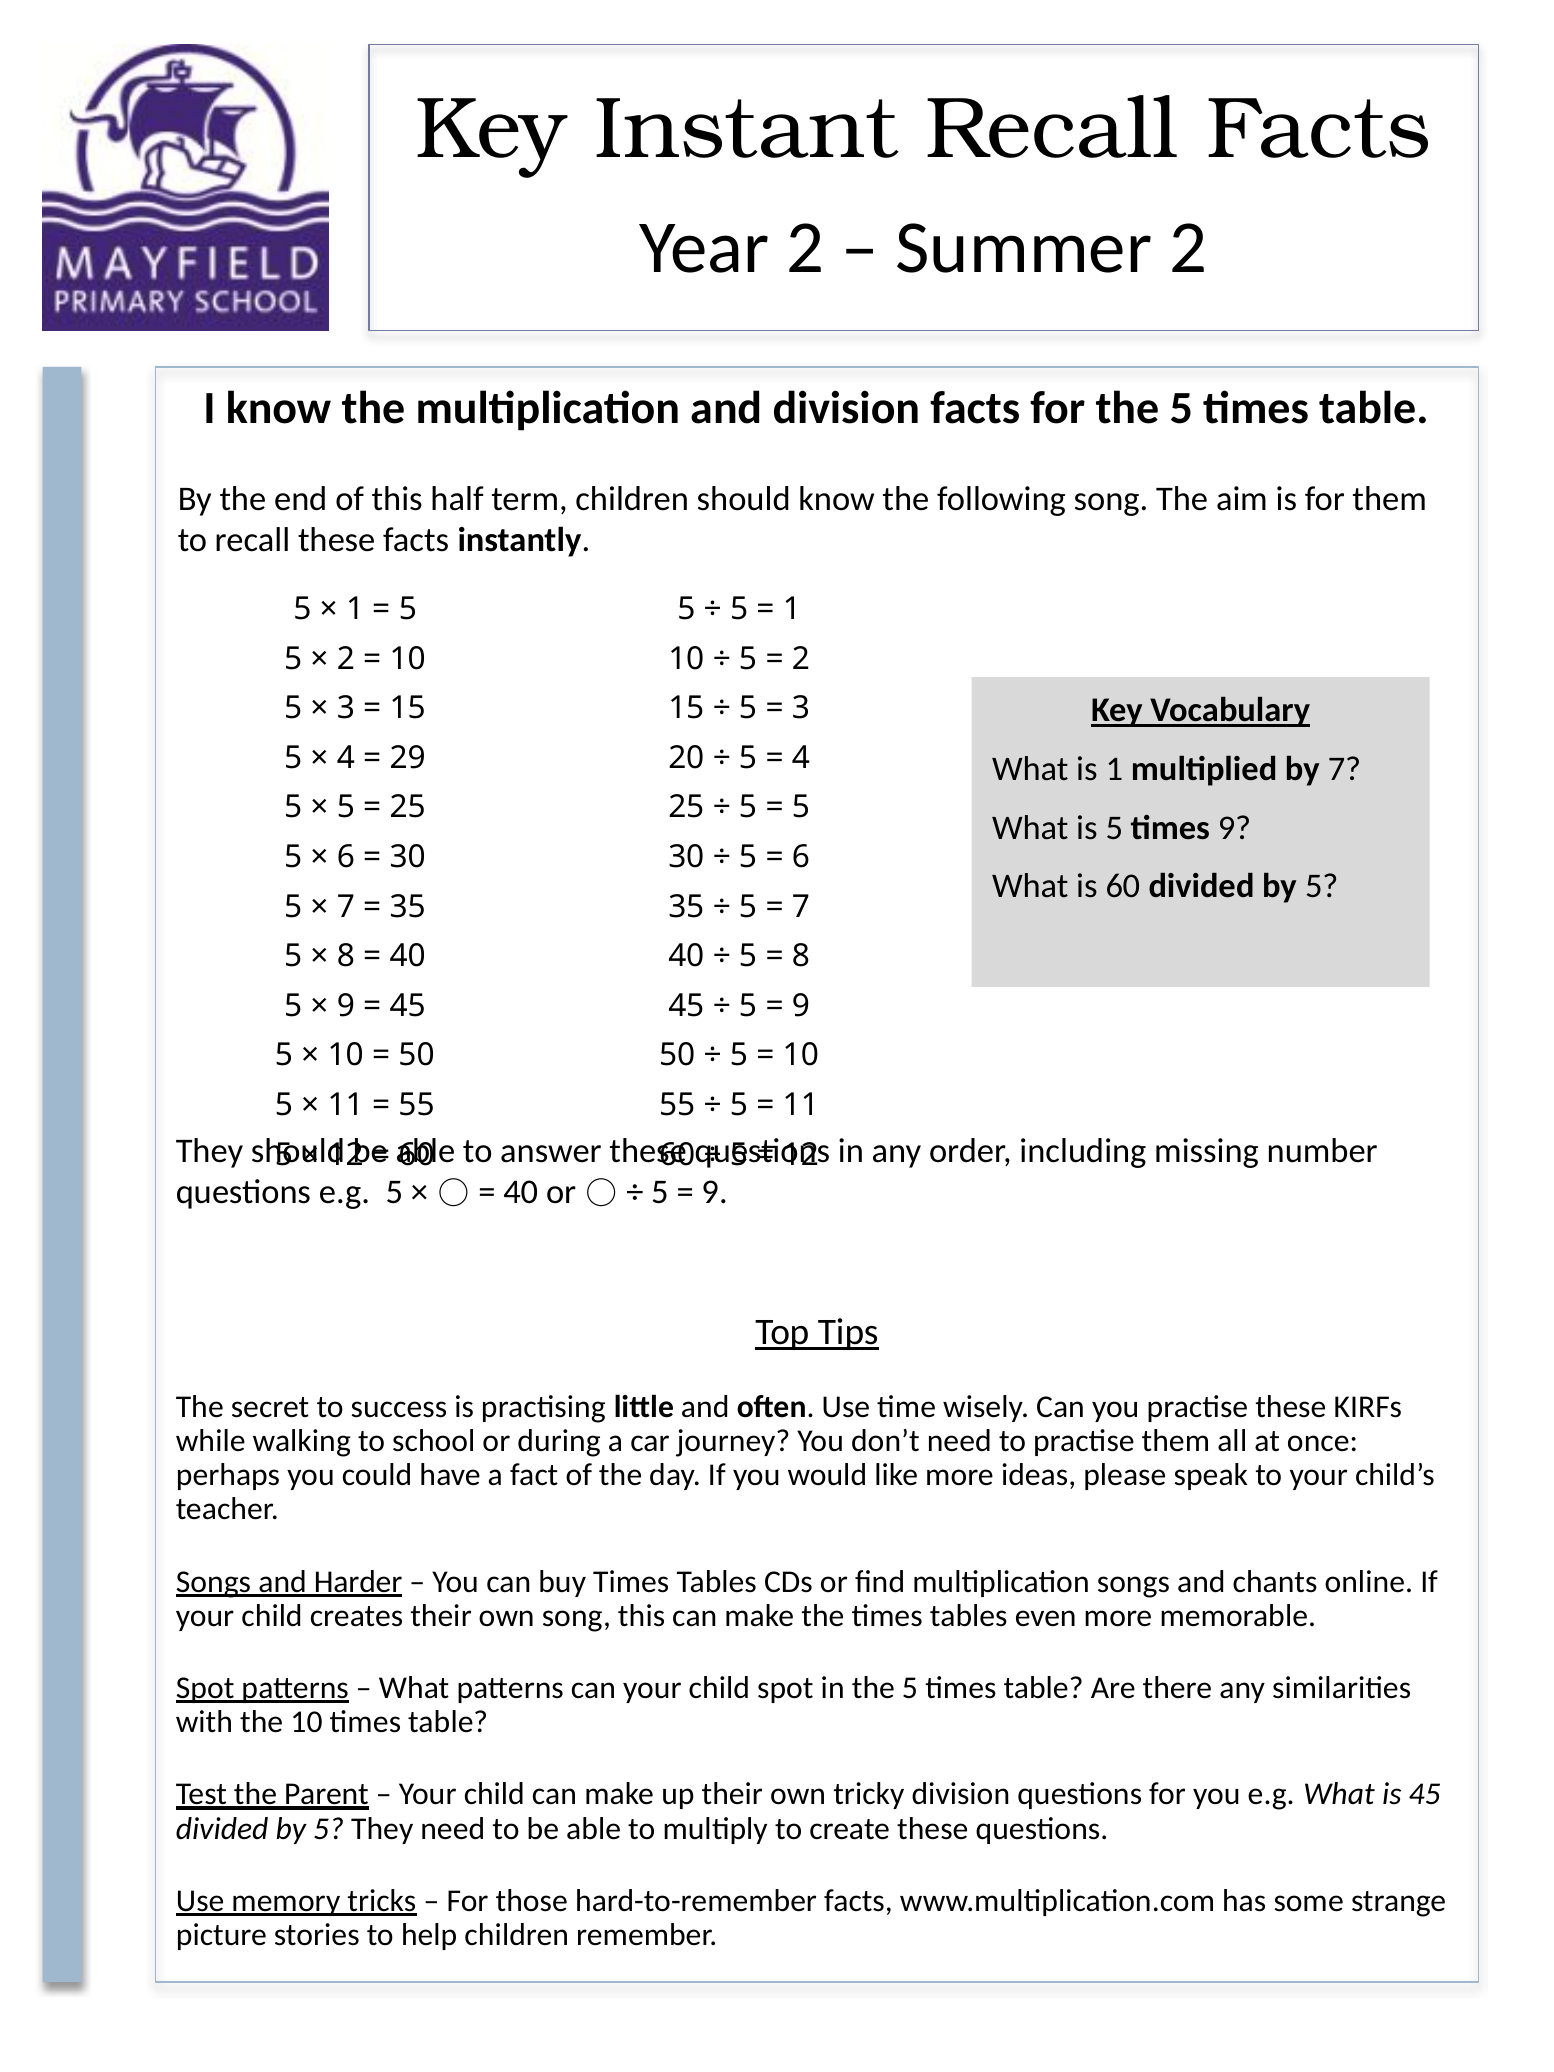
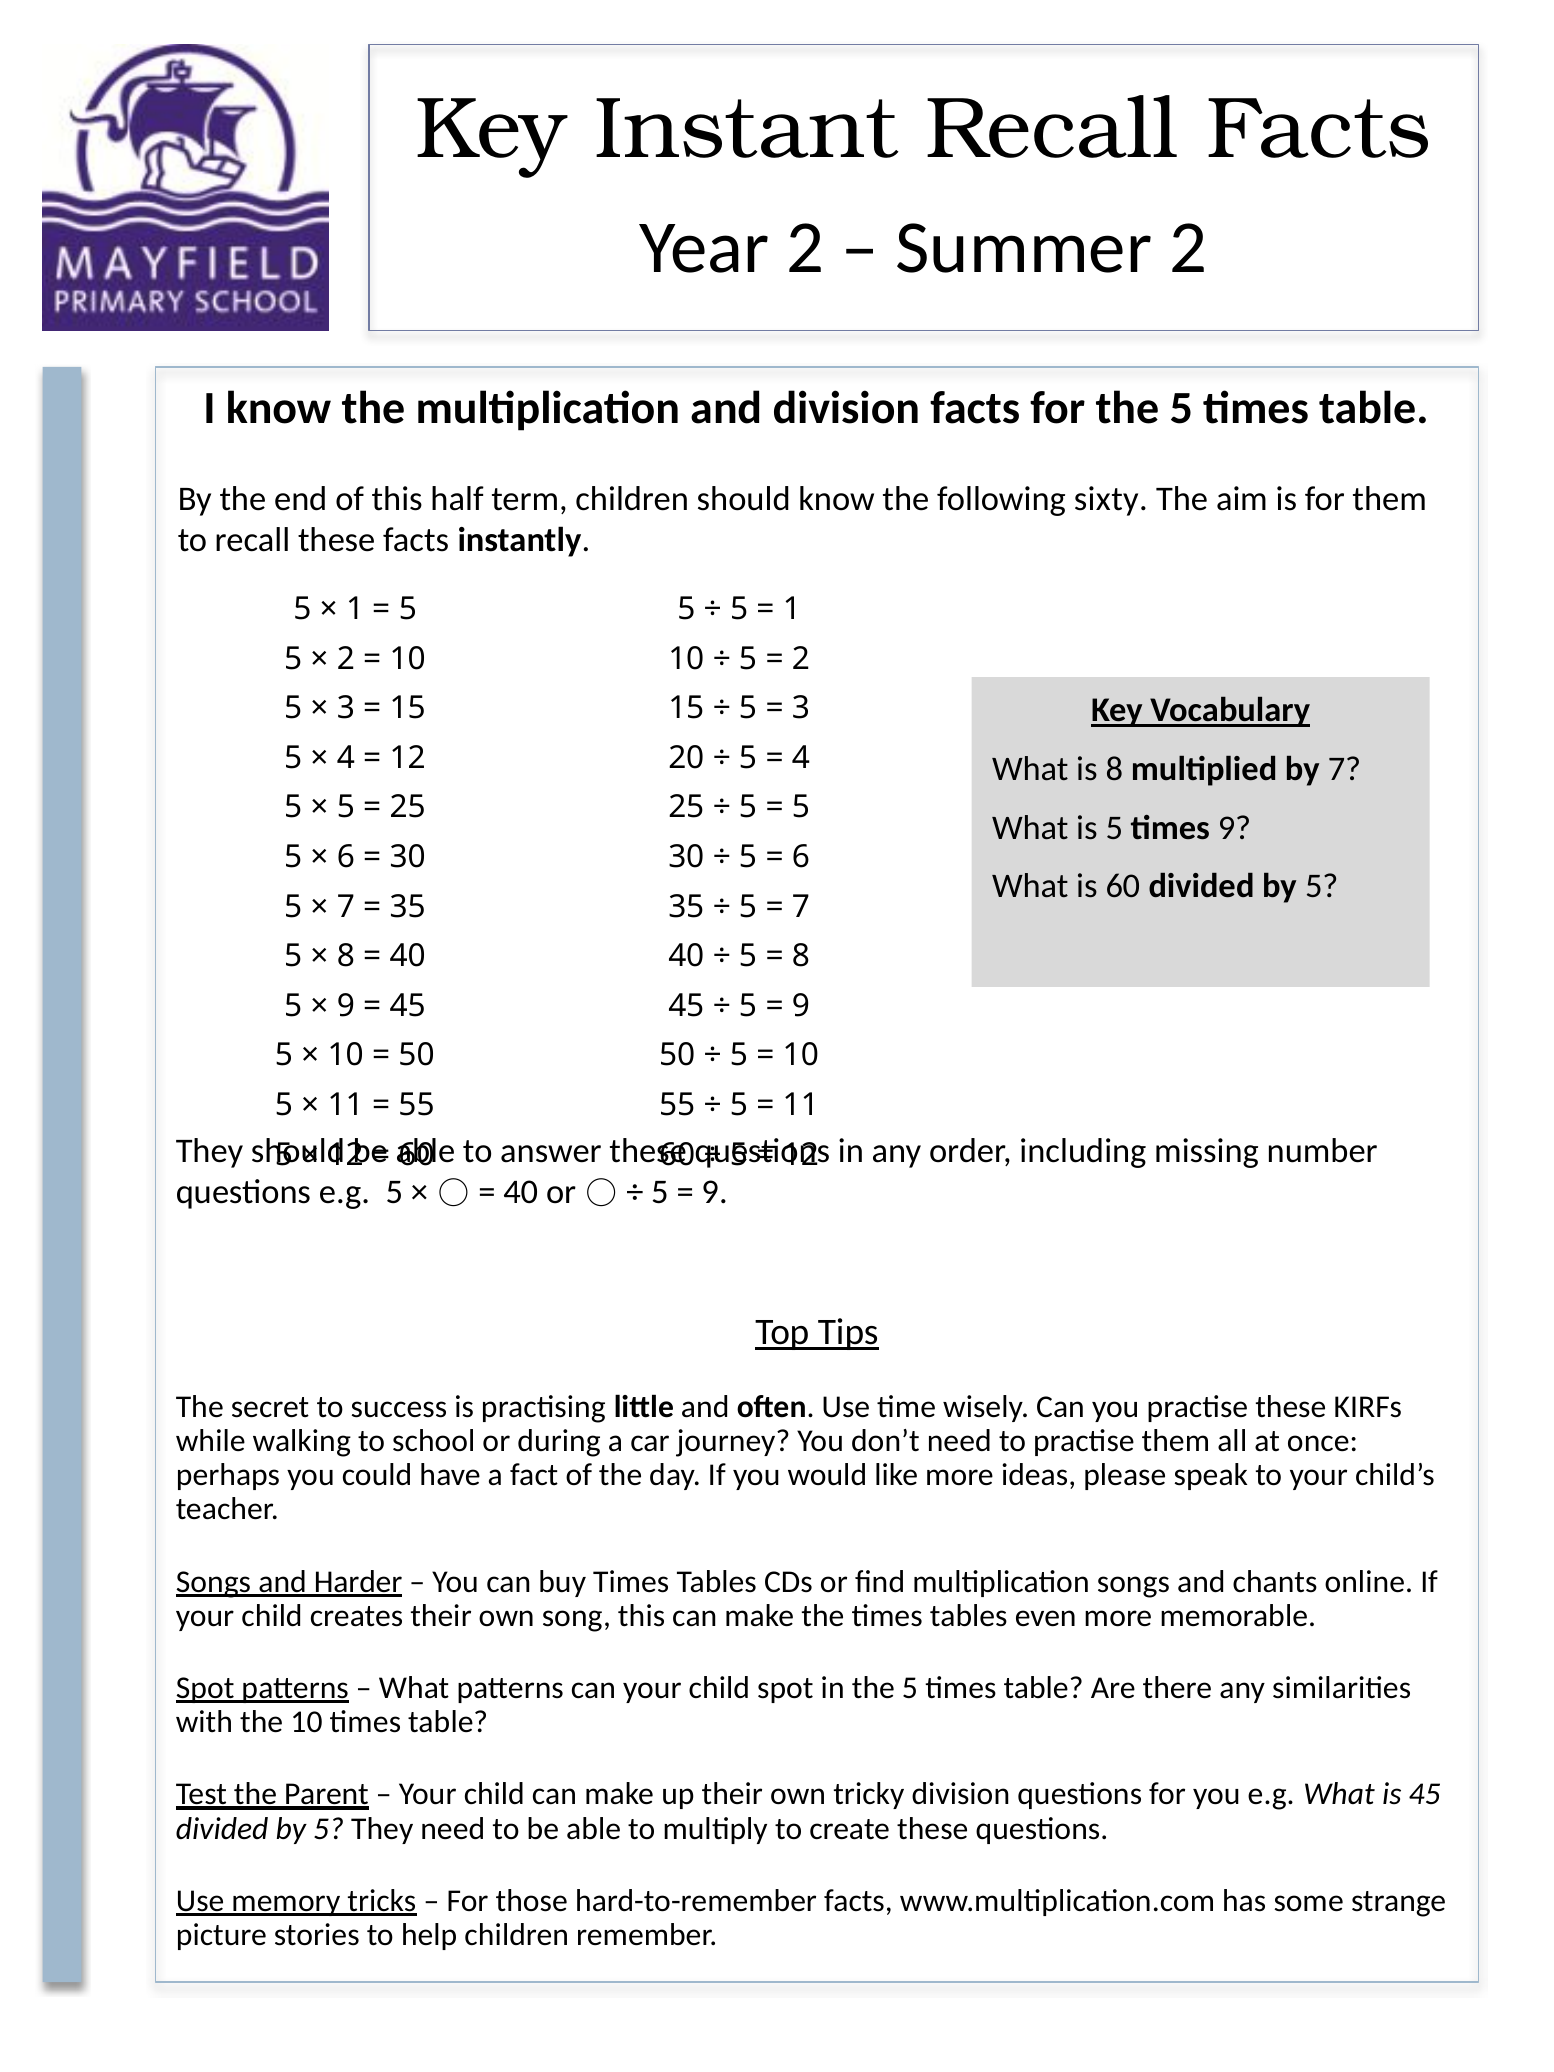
song at (1111, 499): song -> sixty
29 at (408, 758): 29 -> 12
is 1: 1 -> 8
